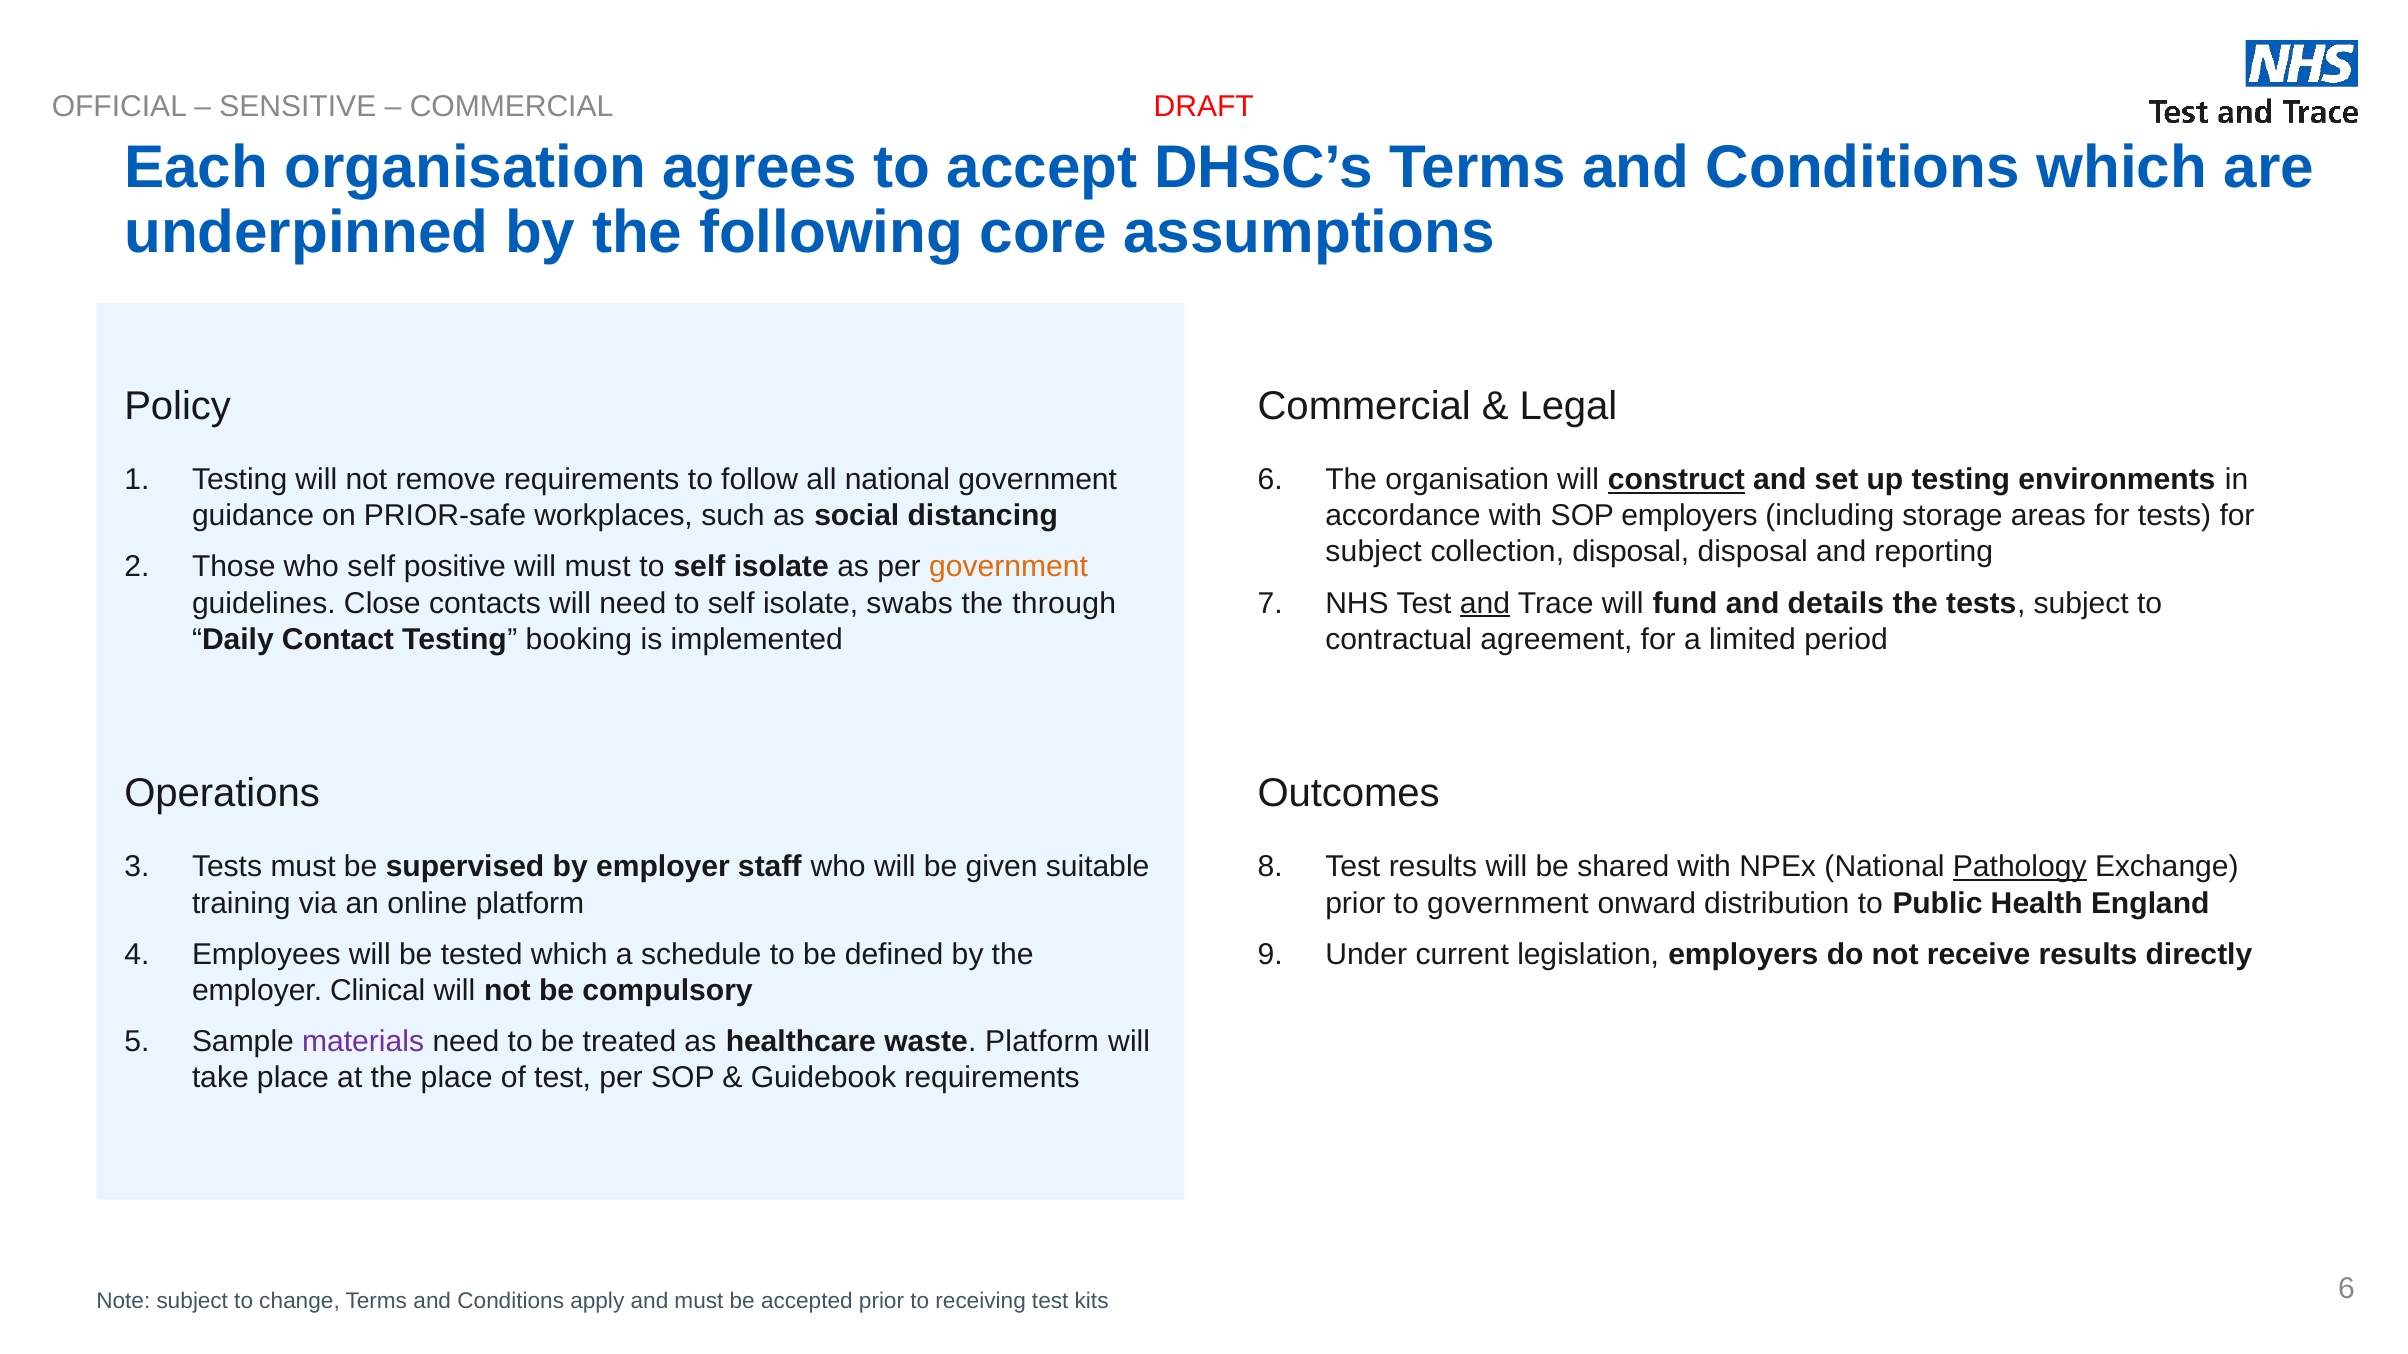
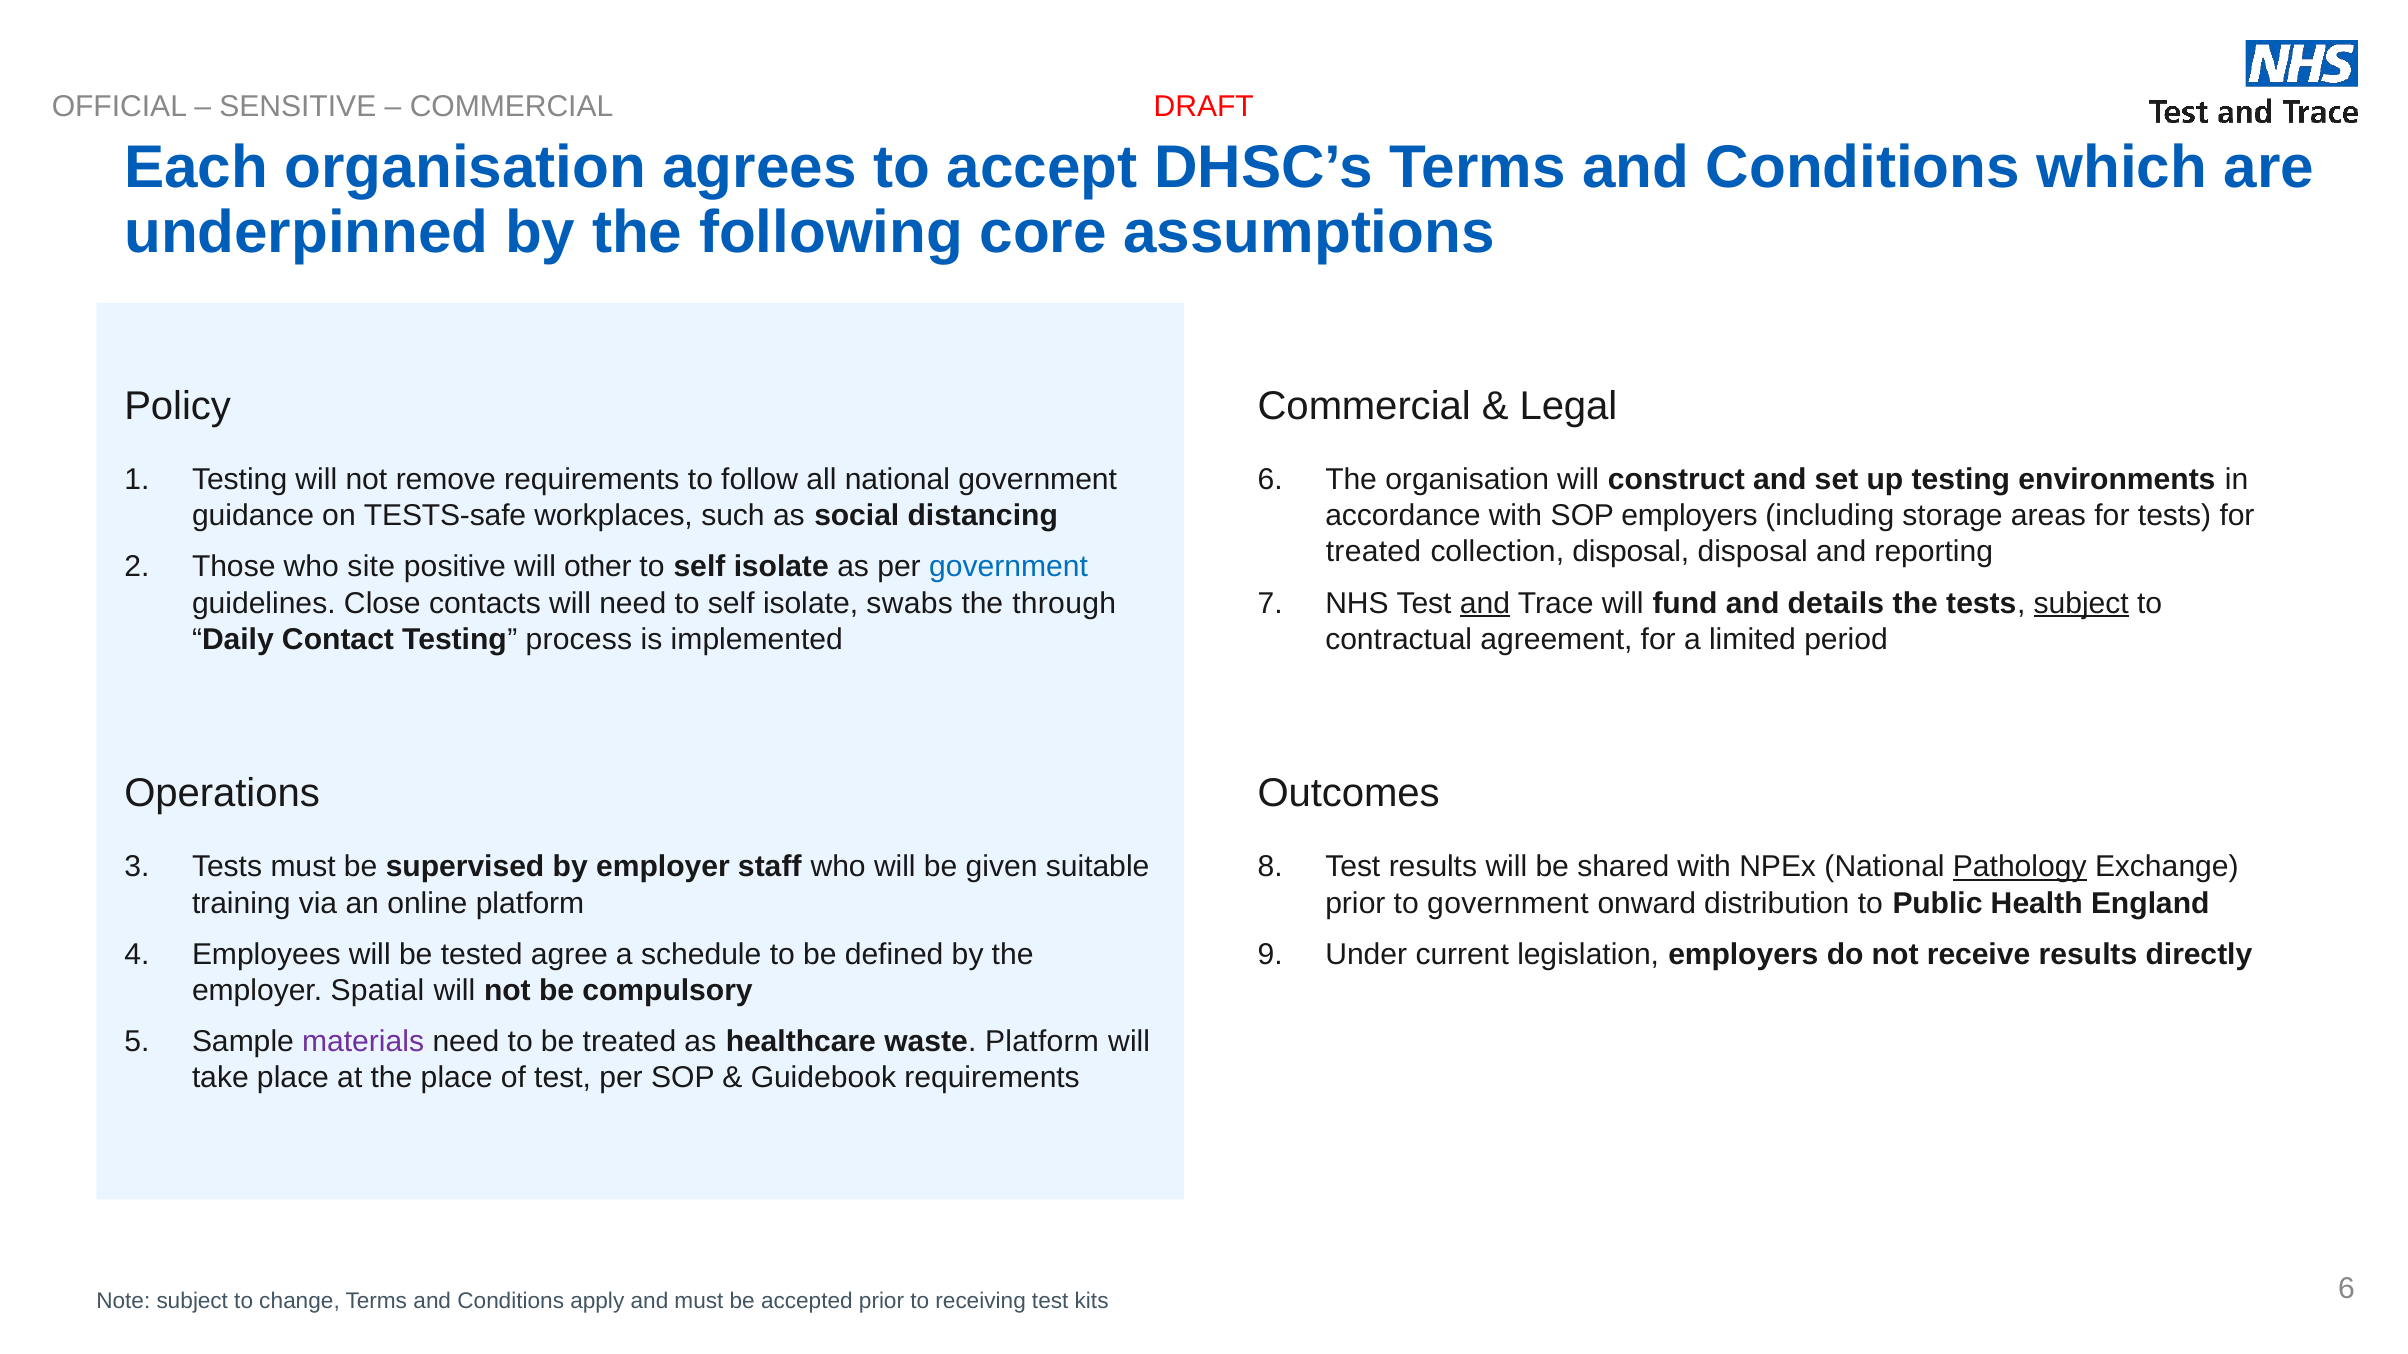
construct underline: present -> none
PRIOR-safe: PRIOR-safe -> TESTS-safe
subject at (1374, 552): subject -> treated
who self: self -> site
will must: must -> other
government at (1008, 567) colour: orange -> blue
subject at (2081, 603) underline: none -> present
booking: booking -> process
tested which: which -> agree
Clinical: Clinical -> Spatial
